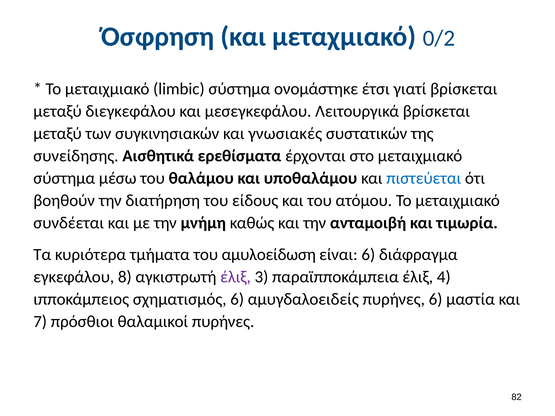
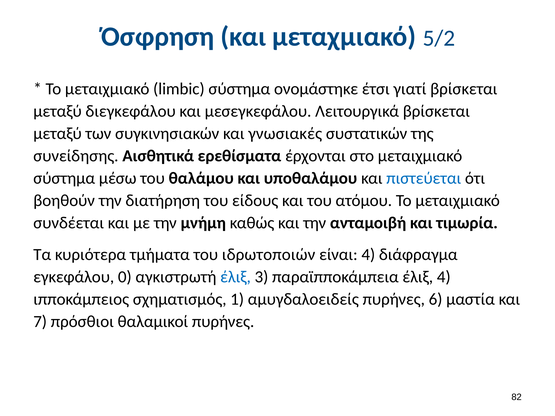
0/2: 0/2 -> 5/2
αμυλοείδωση: αμυλοείδωση -> ιδρωτοποιών
είναι 6: 6 -> 4
8: 8 -> 0
έλιξ at (236, 277) colour: purple -> blue
σχηματισμός 6: 6 -> 1
